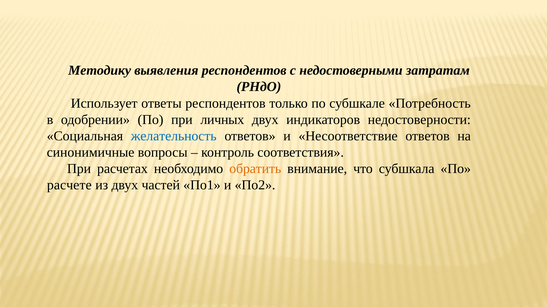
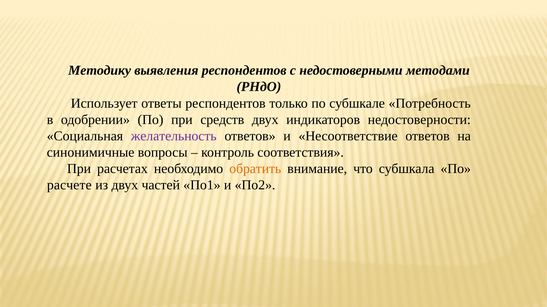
затратам: затратам -> методами
личных: личных -> средств
желательность colour: blue -> purple
